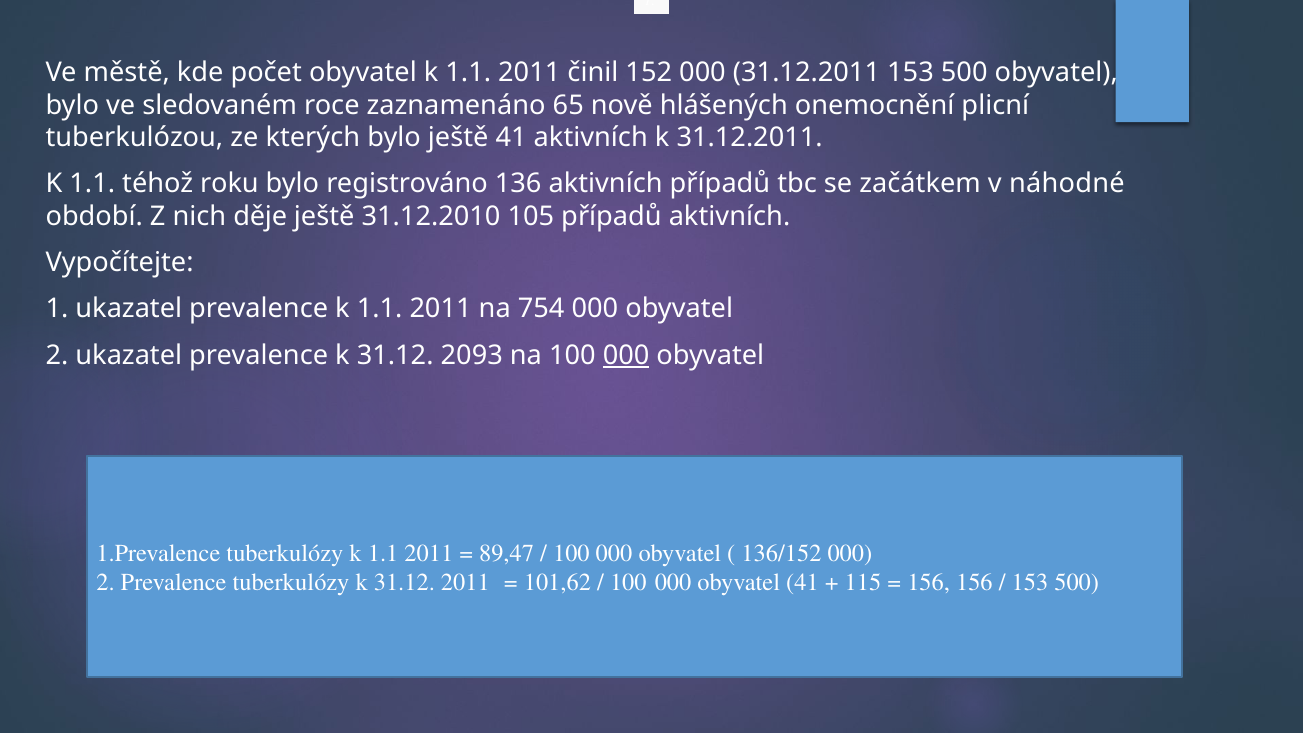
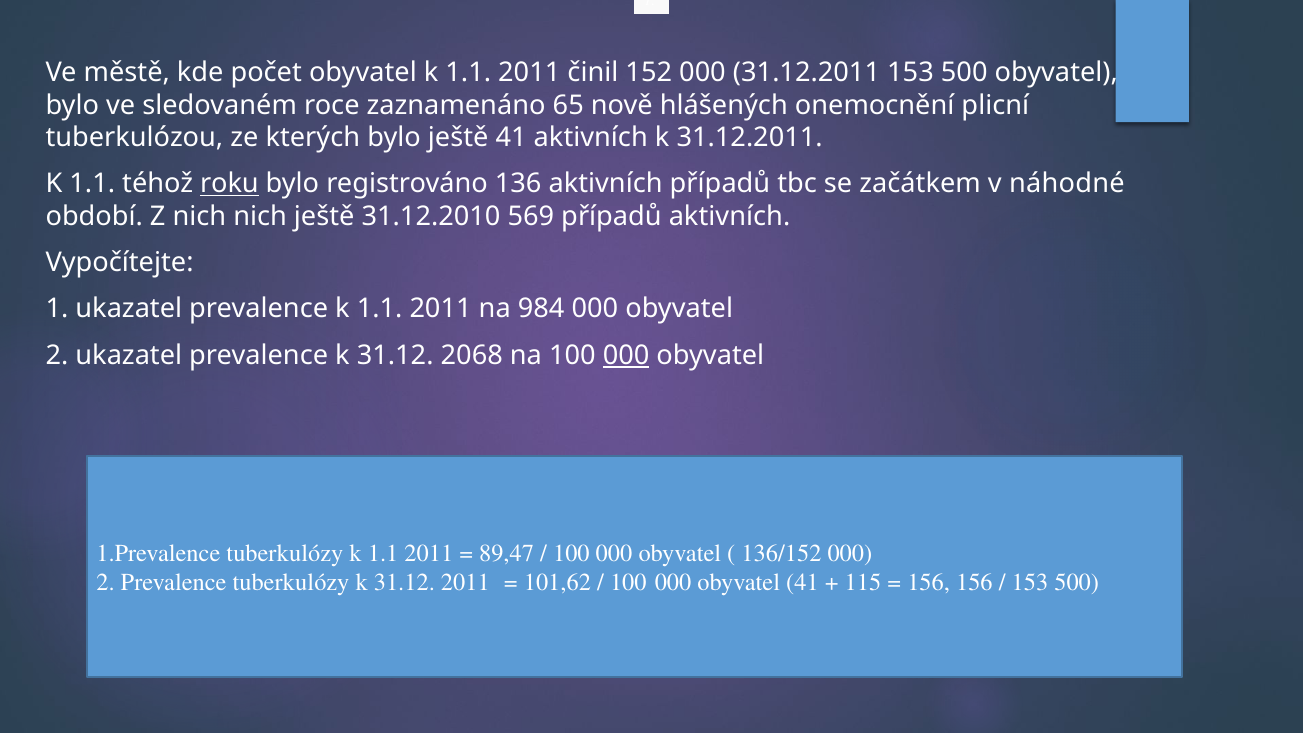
roku underline: none -> present
nich děje: děje -> nich
105: 105 -> 569
754: 754 -> 984
2093: 2093 -> 2068
